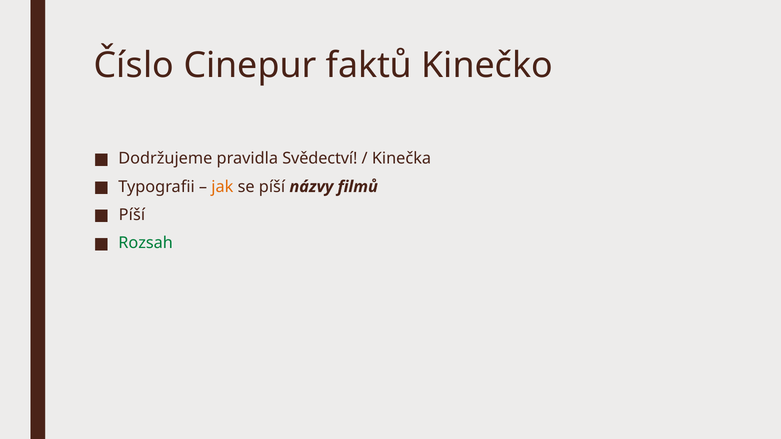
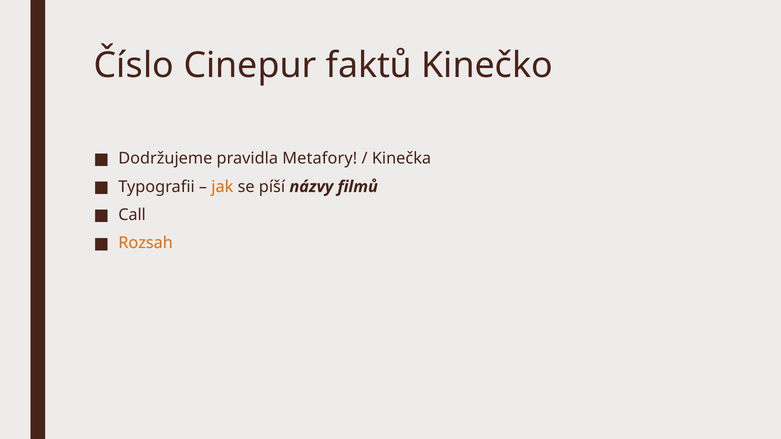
Svědectví: Svědectví -> Metafory
Píší at (132, 215): Píší -> Call
Rozsah colour: green -> orange
